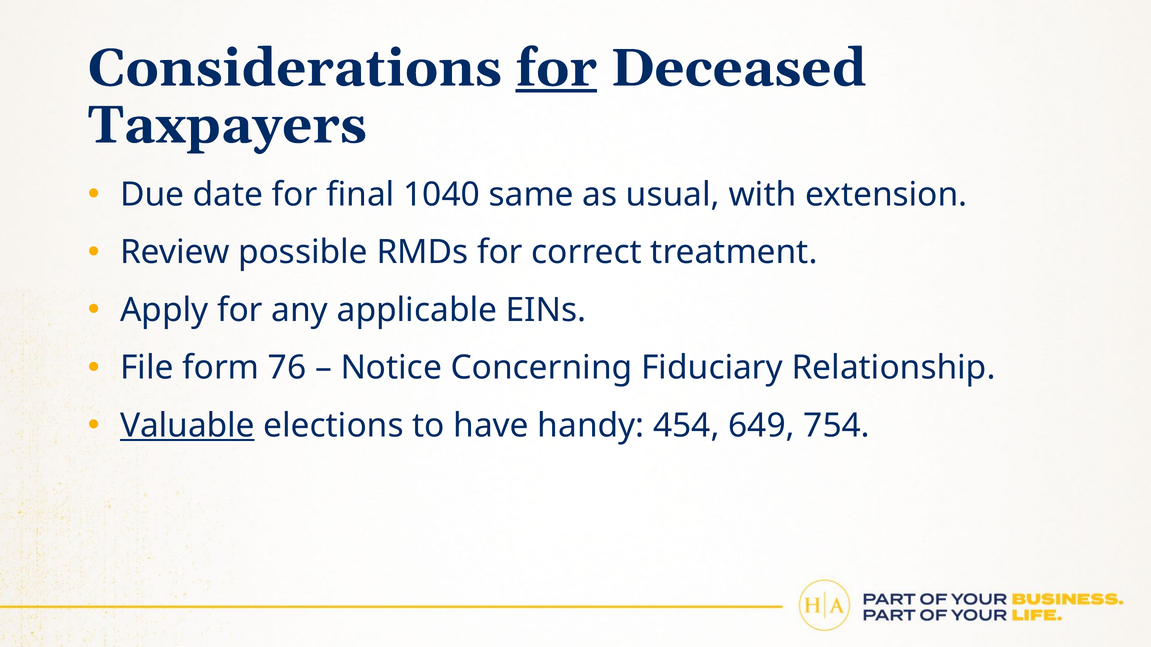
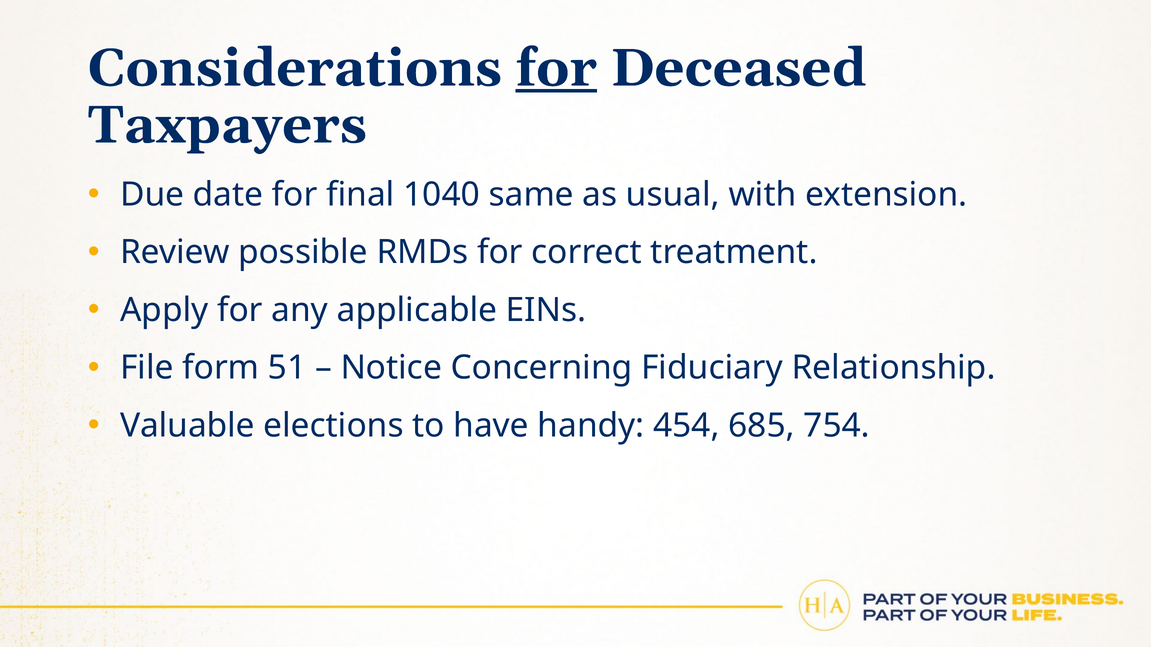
76: 76 -> 51
Valuable underline: present -> none
649: 649 -> 685
